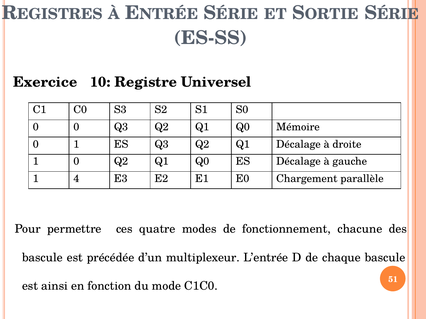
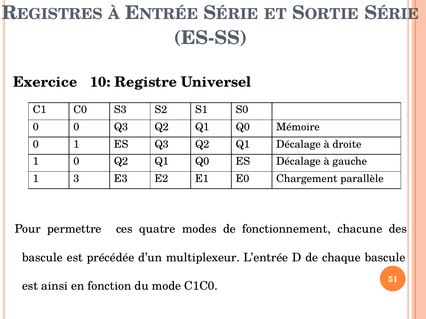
4: 4 -> 3
